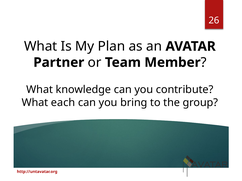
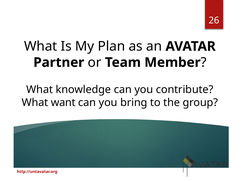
each: each -> want
